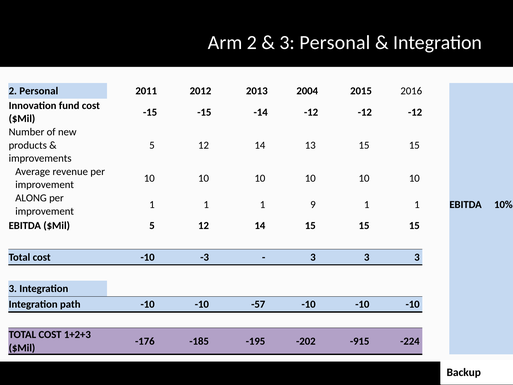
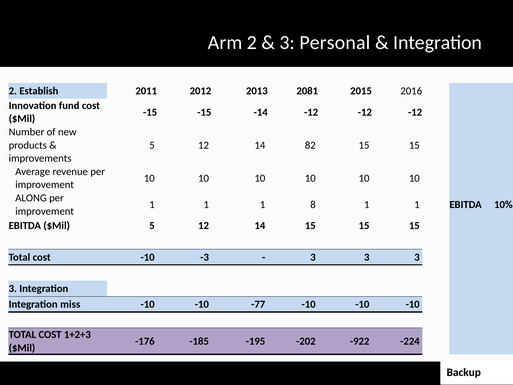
2 Personal: Personal -> Establish
2004: 2004 -> 2081
13: 13 -> 82
9: 9 -> 8
path: path -> miss
-57: -57 -> -77
-915: -915 -> -922
